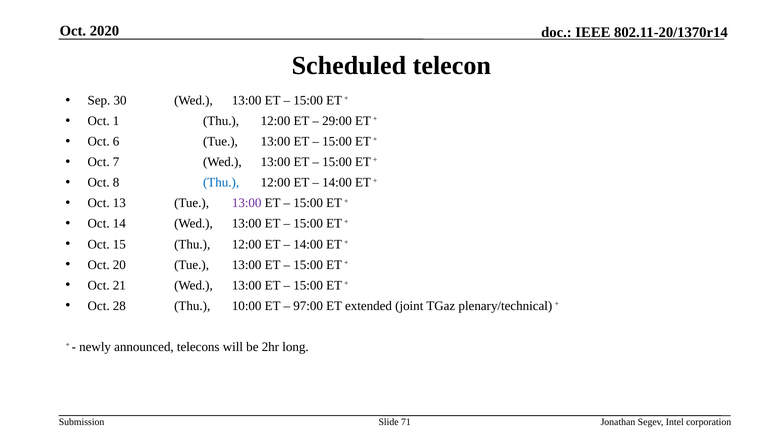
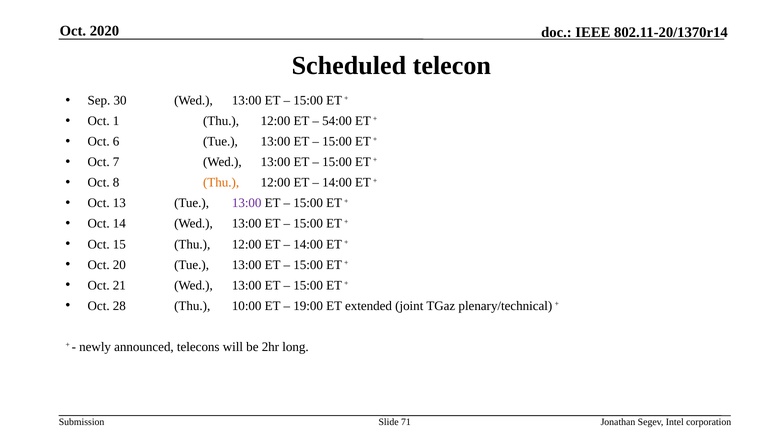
29:00: 29:00 -> 54:00
Thu at (221, 183) colour: blue -> orange
97:00: 97:00 -> 19:00
